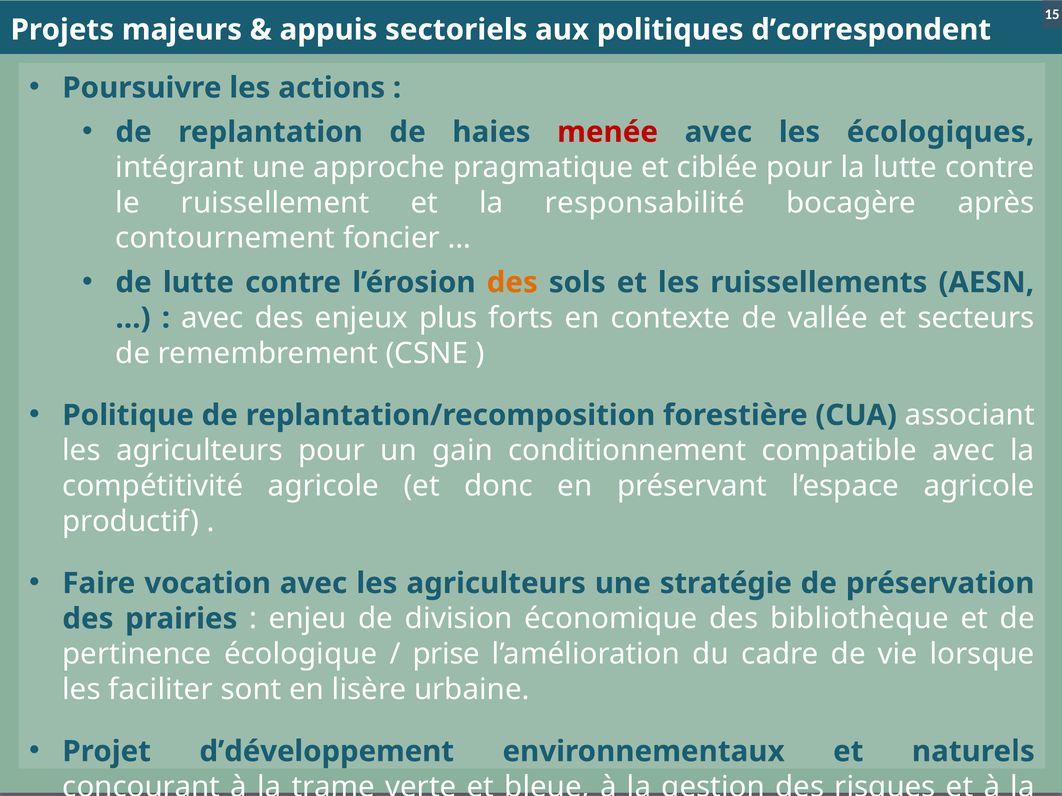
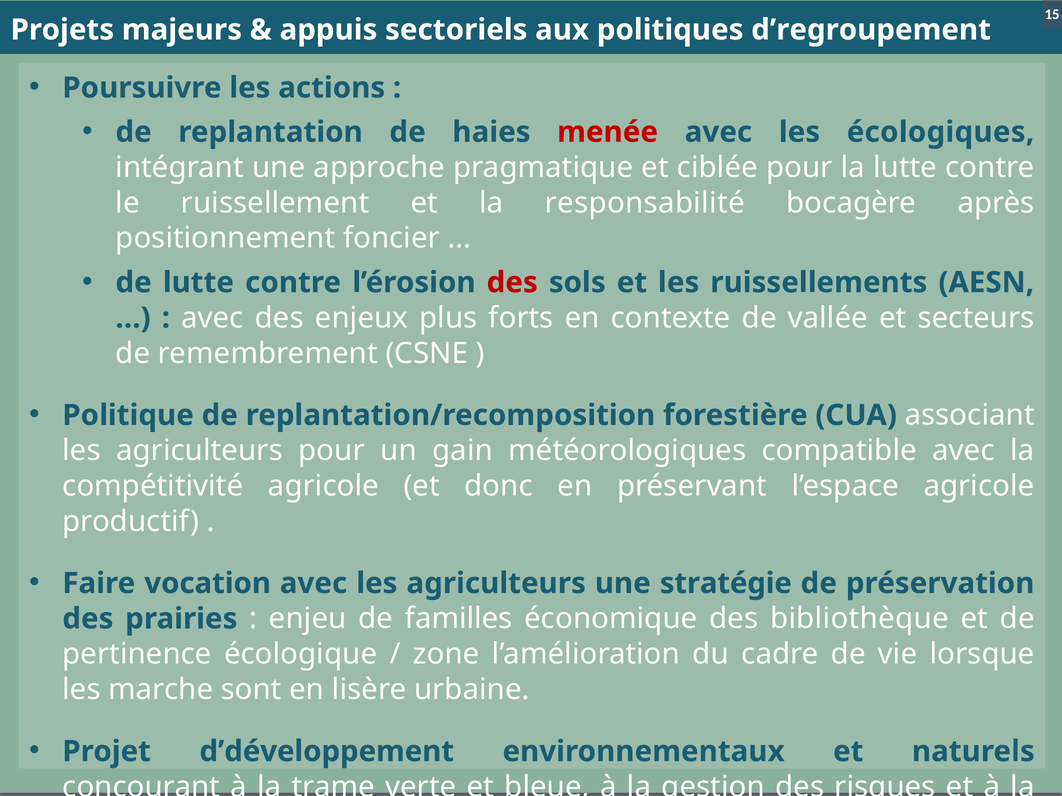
d’correspondent: d’correspondent -> d’regroupement
contournement: contournement -> positionnement
des at (512, 283) colour: orange -> red
conditionnement: conditionnement -> météorologiques
division: division -> familles
prise: prise -> zone
faciliter: faciliter -> marche
